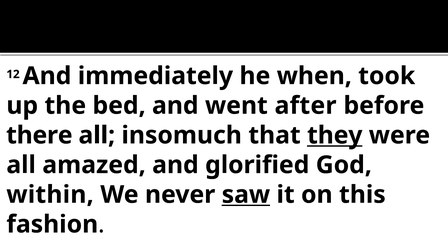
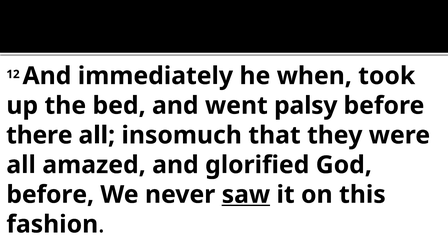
after: after -> palsy
they underline: present -> none
within at (50, 195): within -> before
